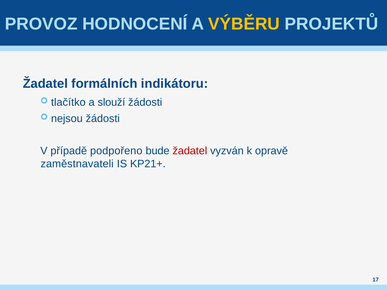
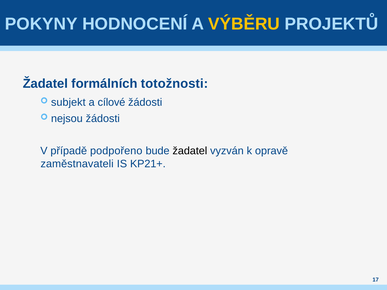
PROVOZ: PROVOZ -> POKYNY
indikátoru: indikátoru -> totožnosti
tlačítko: tlačítko -> subjekt
slouží: slouží -> cílové
žadatel at (190, 151) colour: red -> black
